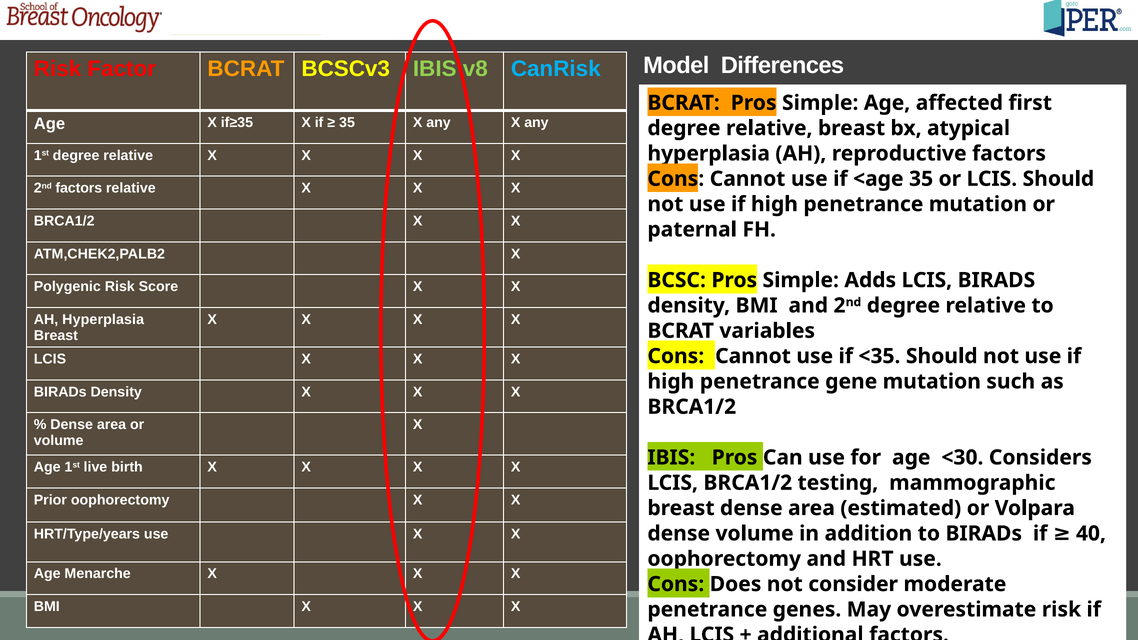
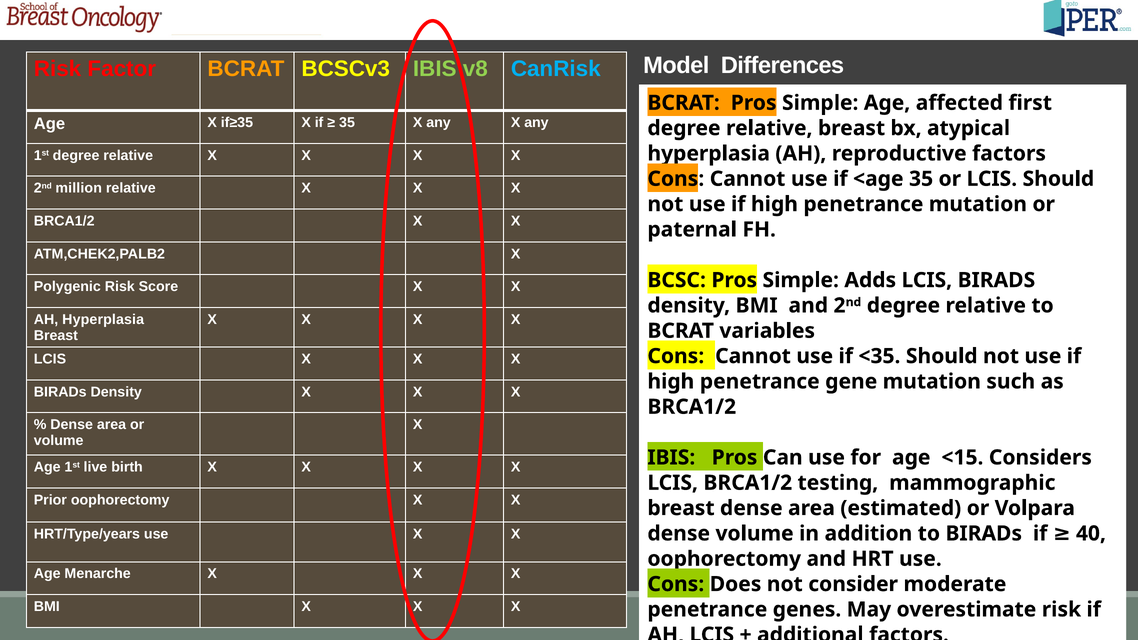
2nd factors: factors -> million
<30: <30 -> <15
